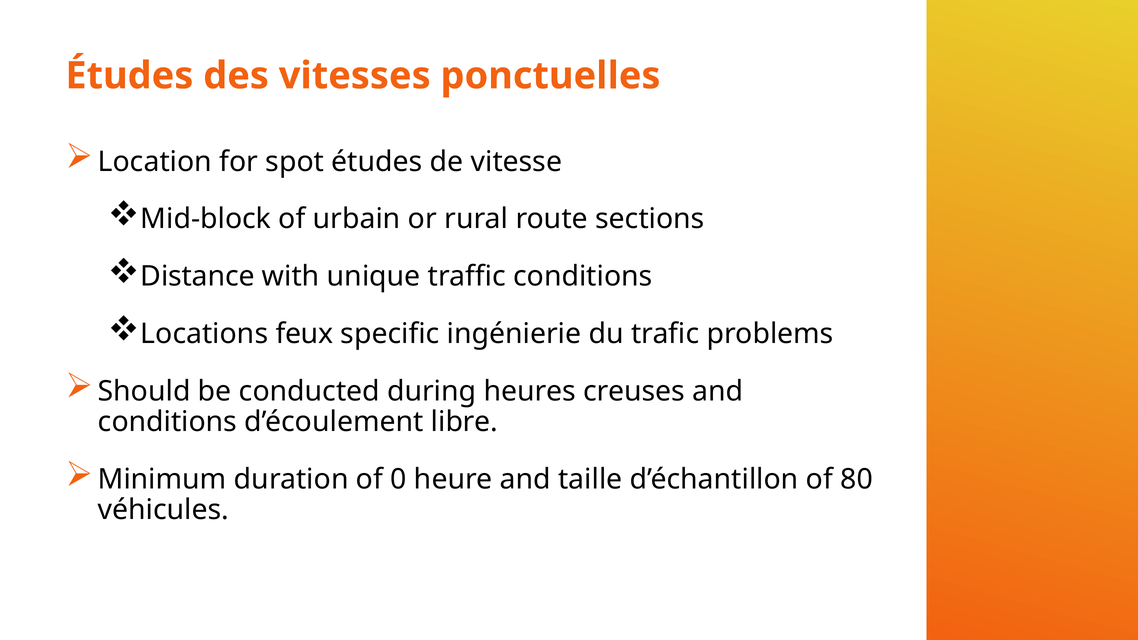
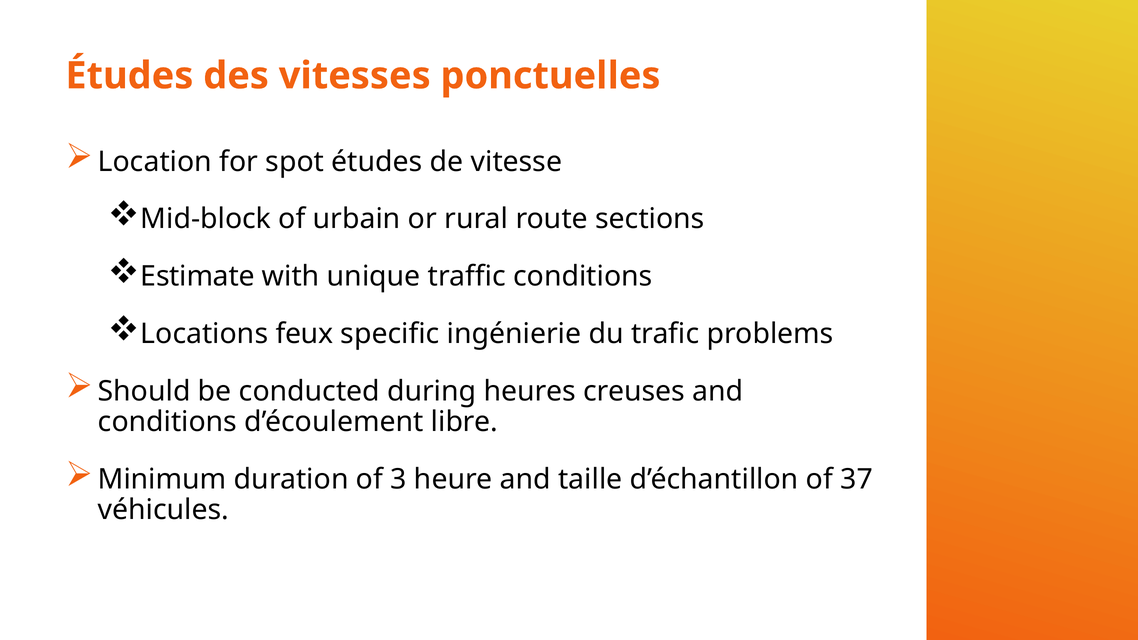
Distance: Distance -> Estimate
0: 0 -> 3
80: 80 -> 37
